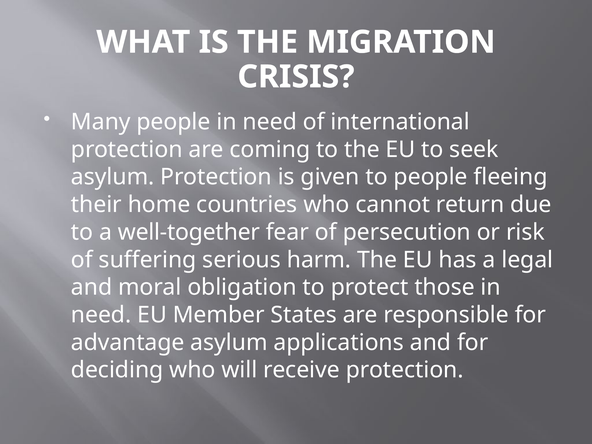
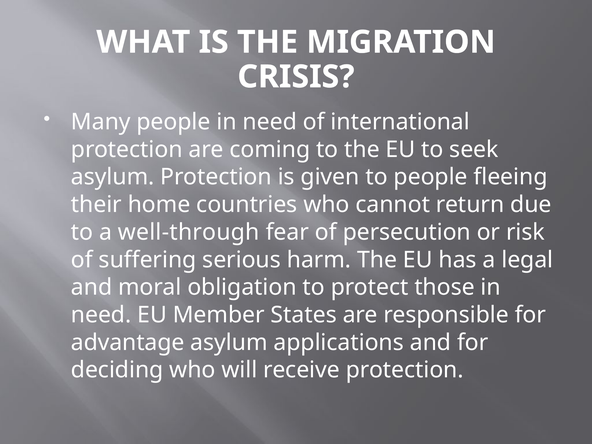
well-together: well-together -> well-through
